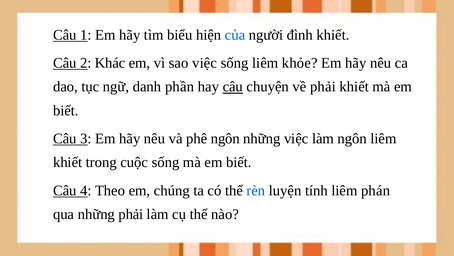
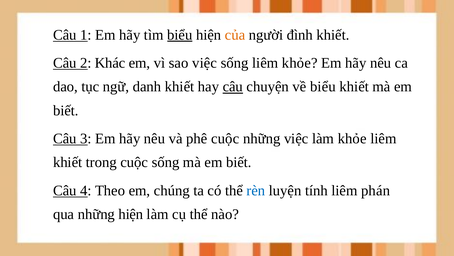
biểu at (180, 35) underline: none -> present
của colour: blue -> orange
danh phần: phần -> khiết
về phải: phải -> biểu
phê ngôn: ngôn -> cuộc
làm ngôn: ngôn -> khỏe
những phải: phải -> hiện
